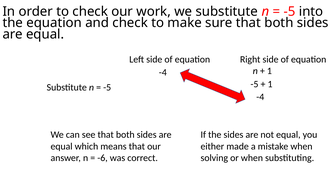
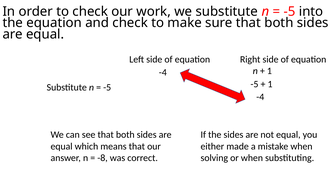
-6: -6 -> -8
